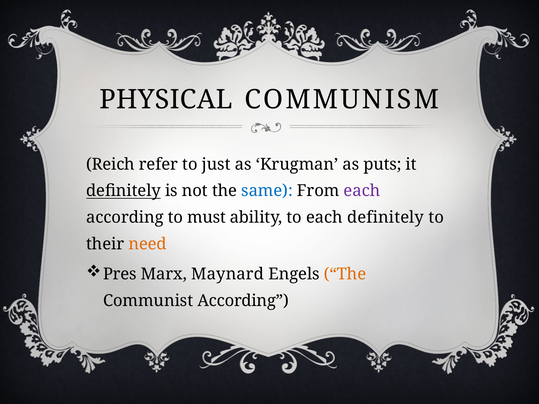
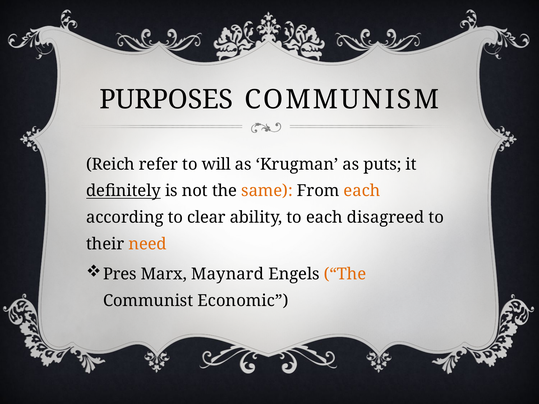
PHYSICAL: PHYSICAL -> PURPOSES
just: just -> will
same colour: blue -> orange
each at (362, 191) colour: purple -> orange
must: must -> clear
each definitely: definitely -> disagreed
Communist According: According -> Economic
